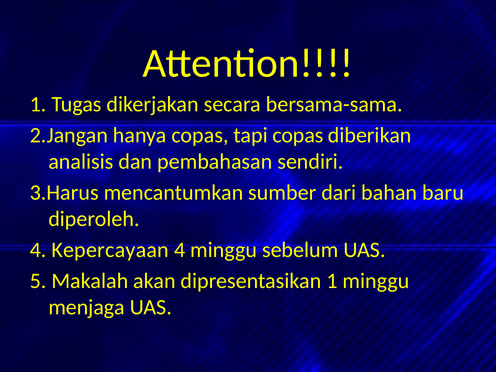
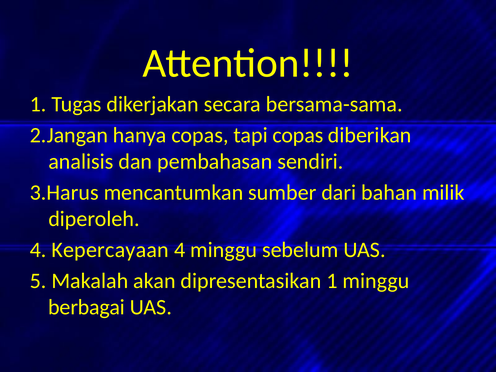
baru: baru -> milik
menjaga: menjaga -> berbagai
